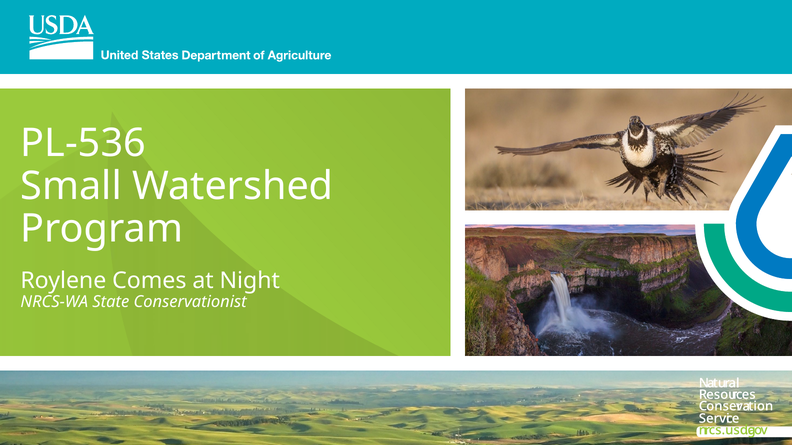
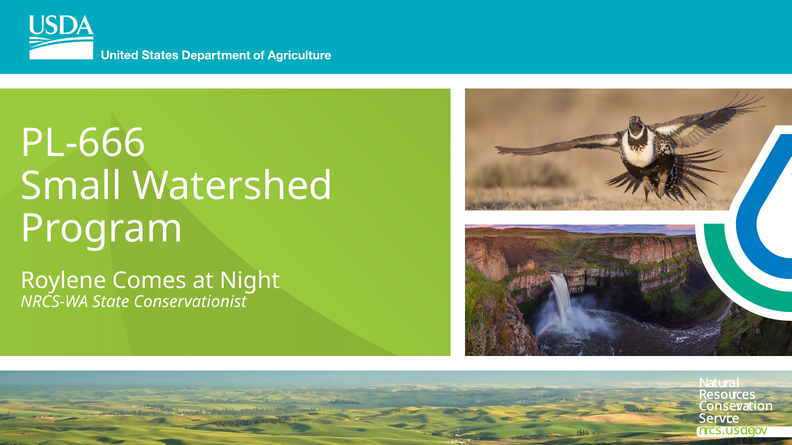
PL-536: PL-536 -> PL-666
